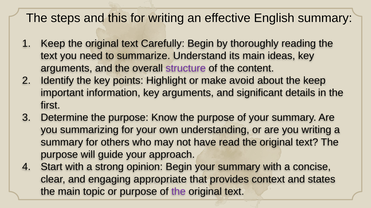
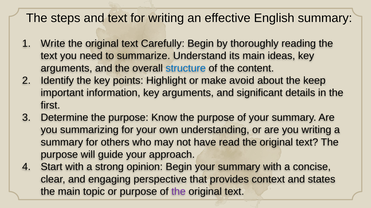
and this: this -> text
Keep at (53, 44): Keep -> Write
structure colour: purple -> blue
appropriate: appropriate -> perspective
